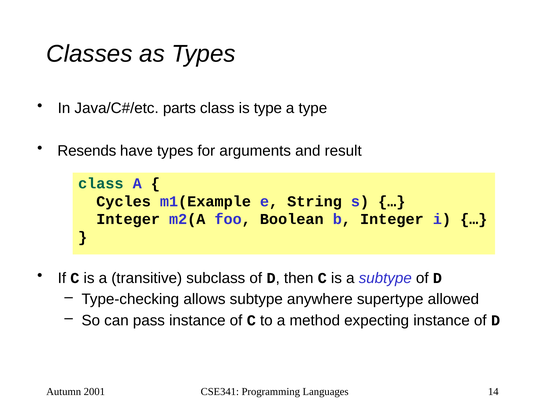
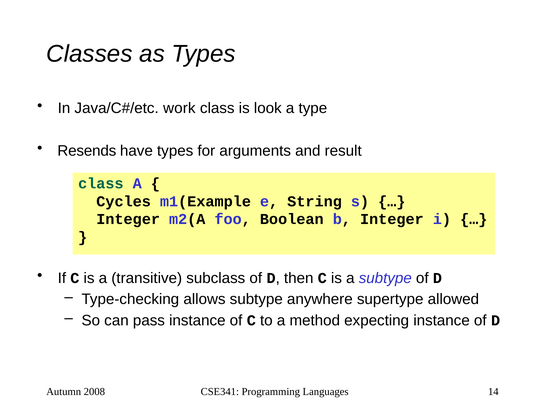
parts: parts -> work
is type: type -> look
2001: 2001 -> 2008
